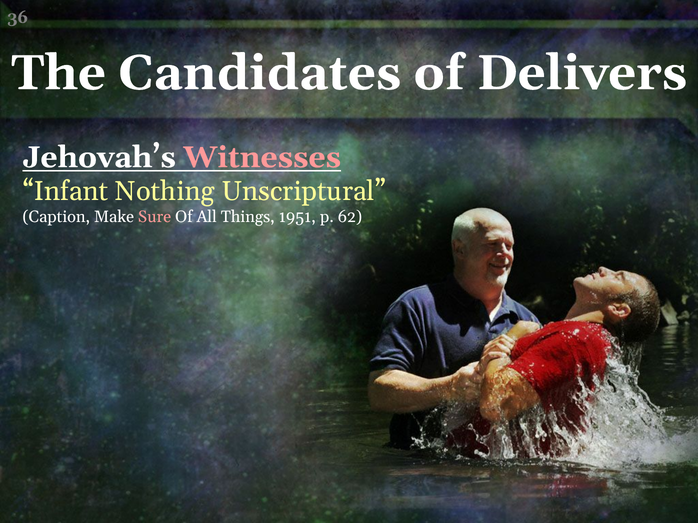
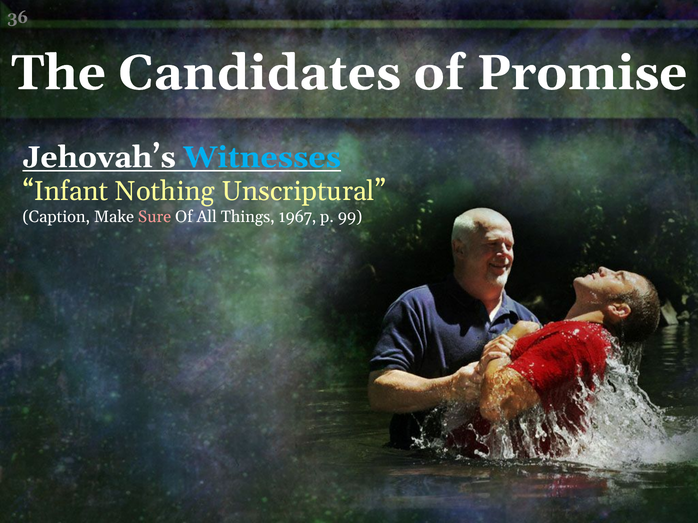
Delivers: Delivers -> Promise
Witnesses colour: pink -> light blue
1951: 1951 -> 1967
62: 62 -> 99
